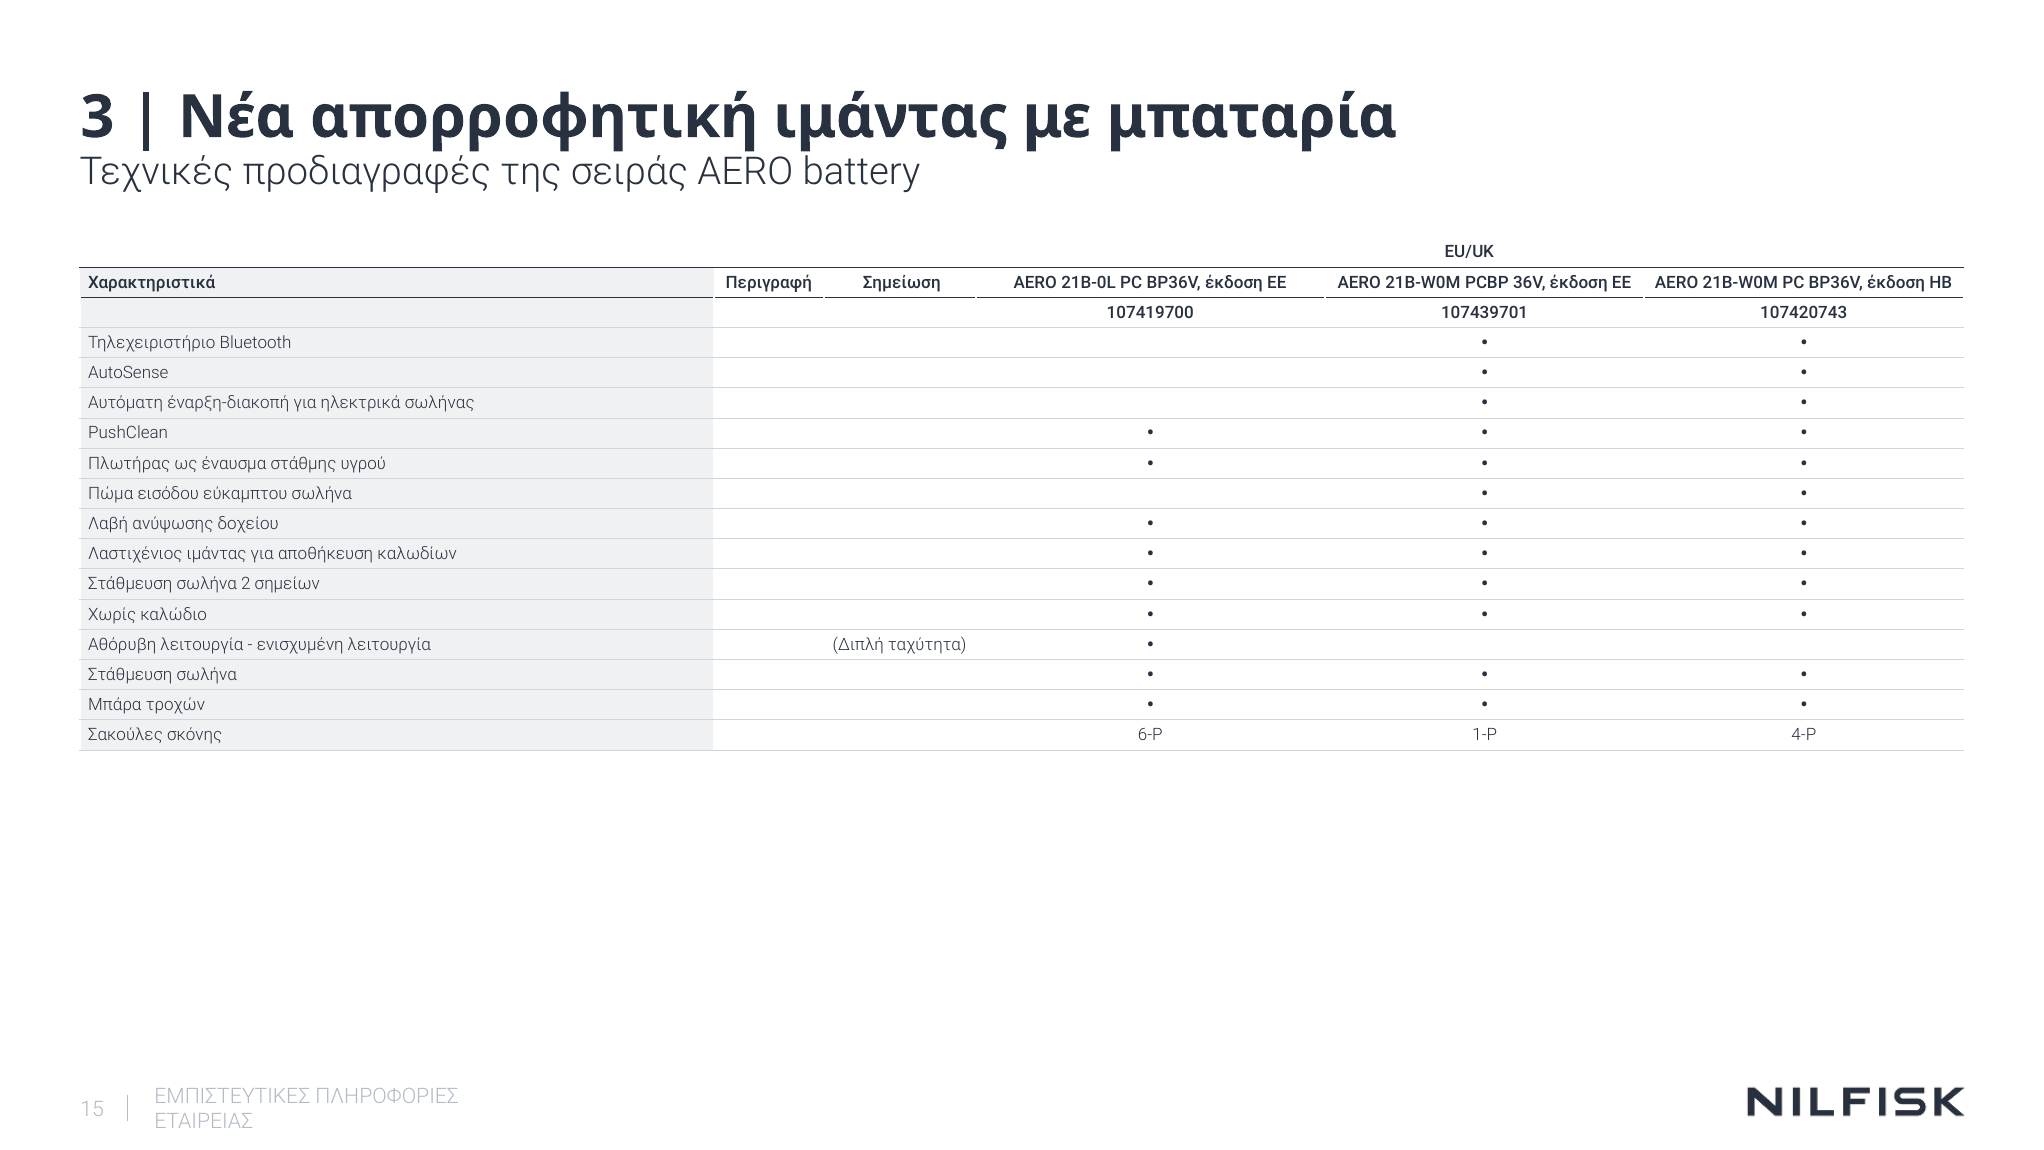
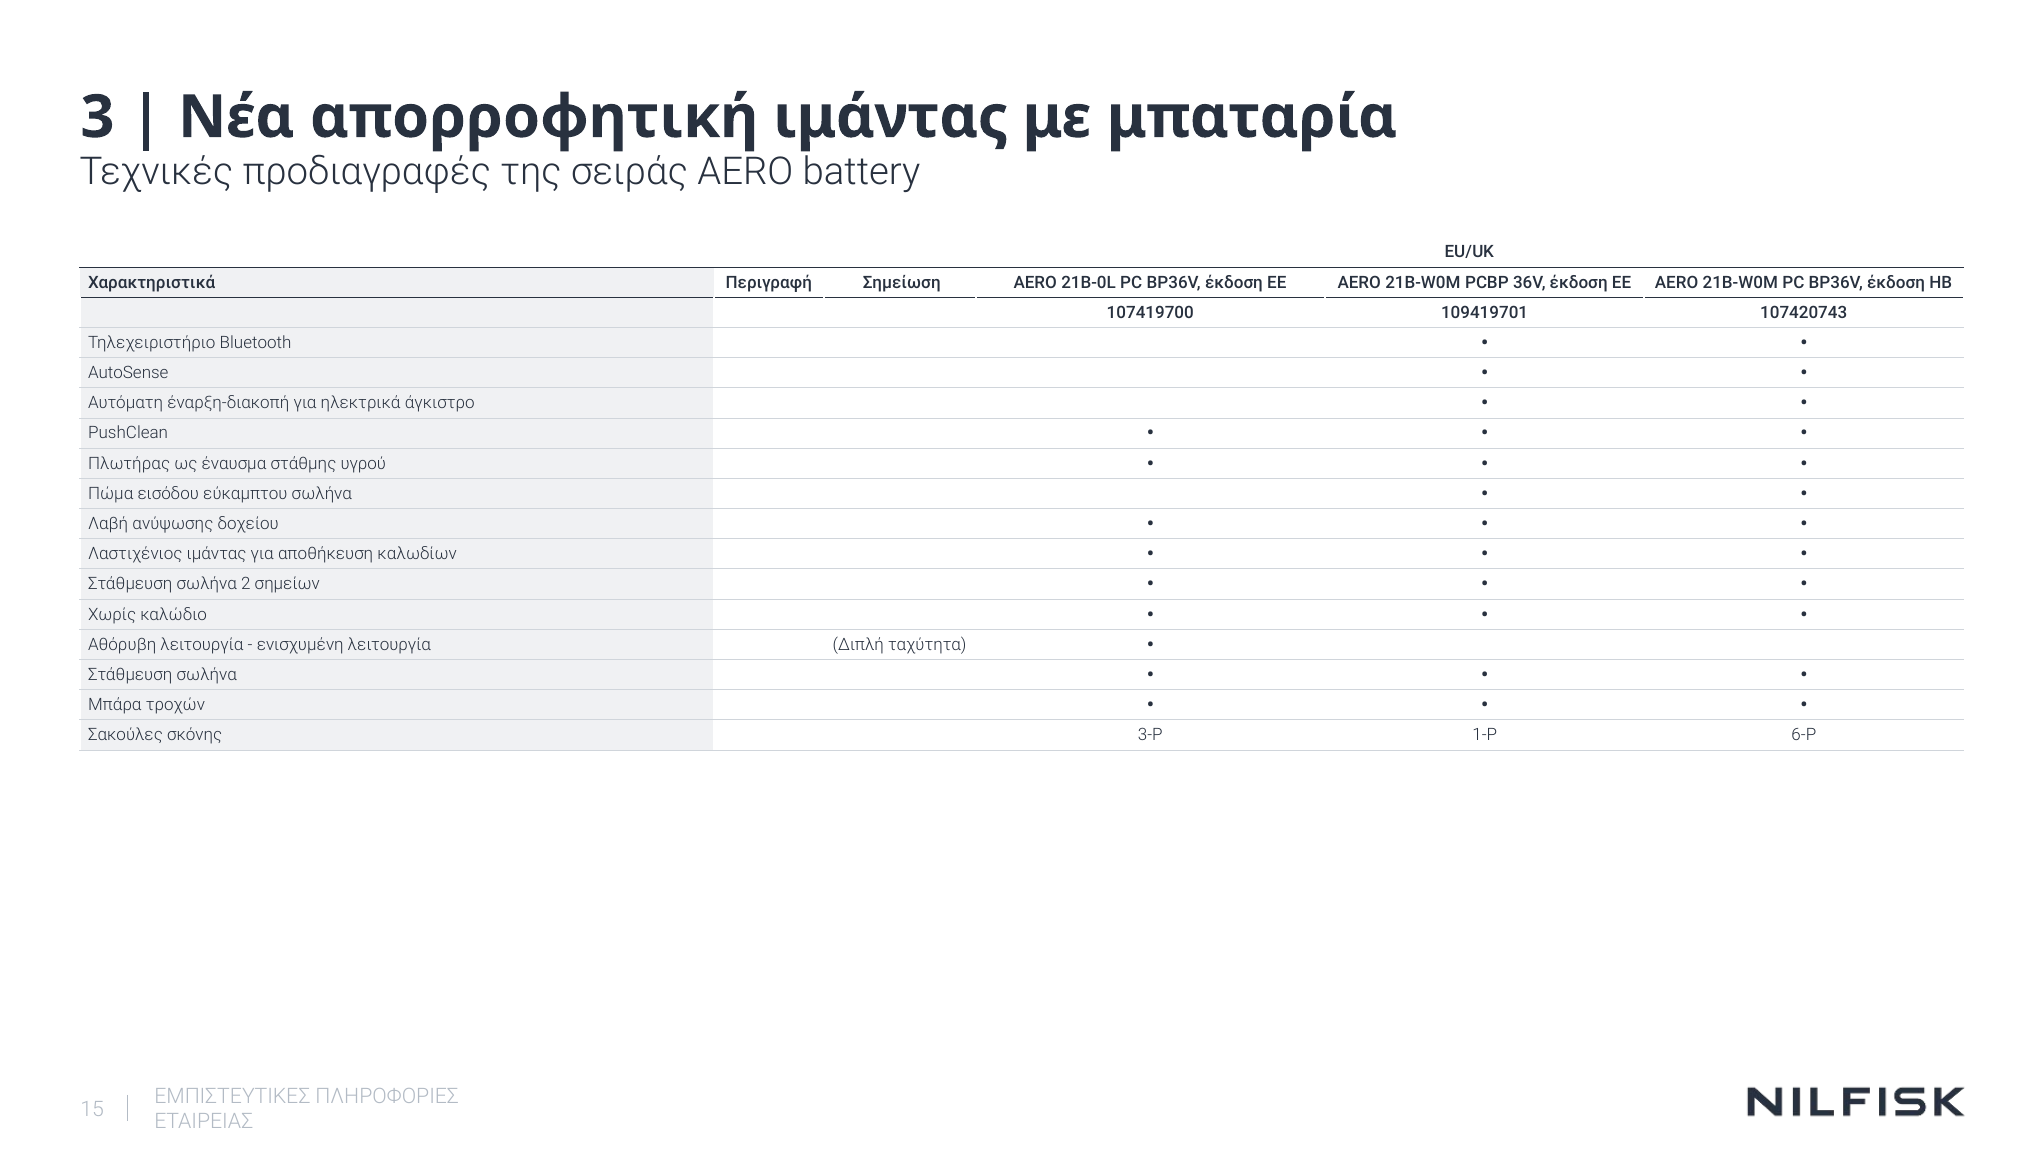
107439701: 107439701 -> 109419701
σωλήνας: σωλήνας -> άγκιστρο
6-P: 6-P -> 3-P
4-P: 4-P -> 6-P
